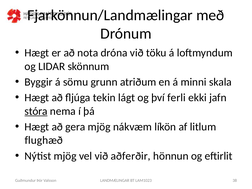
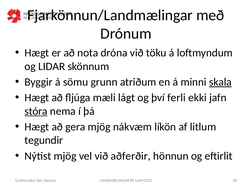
skala underline: none -> present
tekin: tekin -> mæli
flughæð: flughæð -> tegundir
